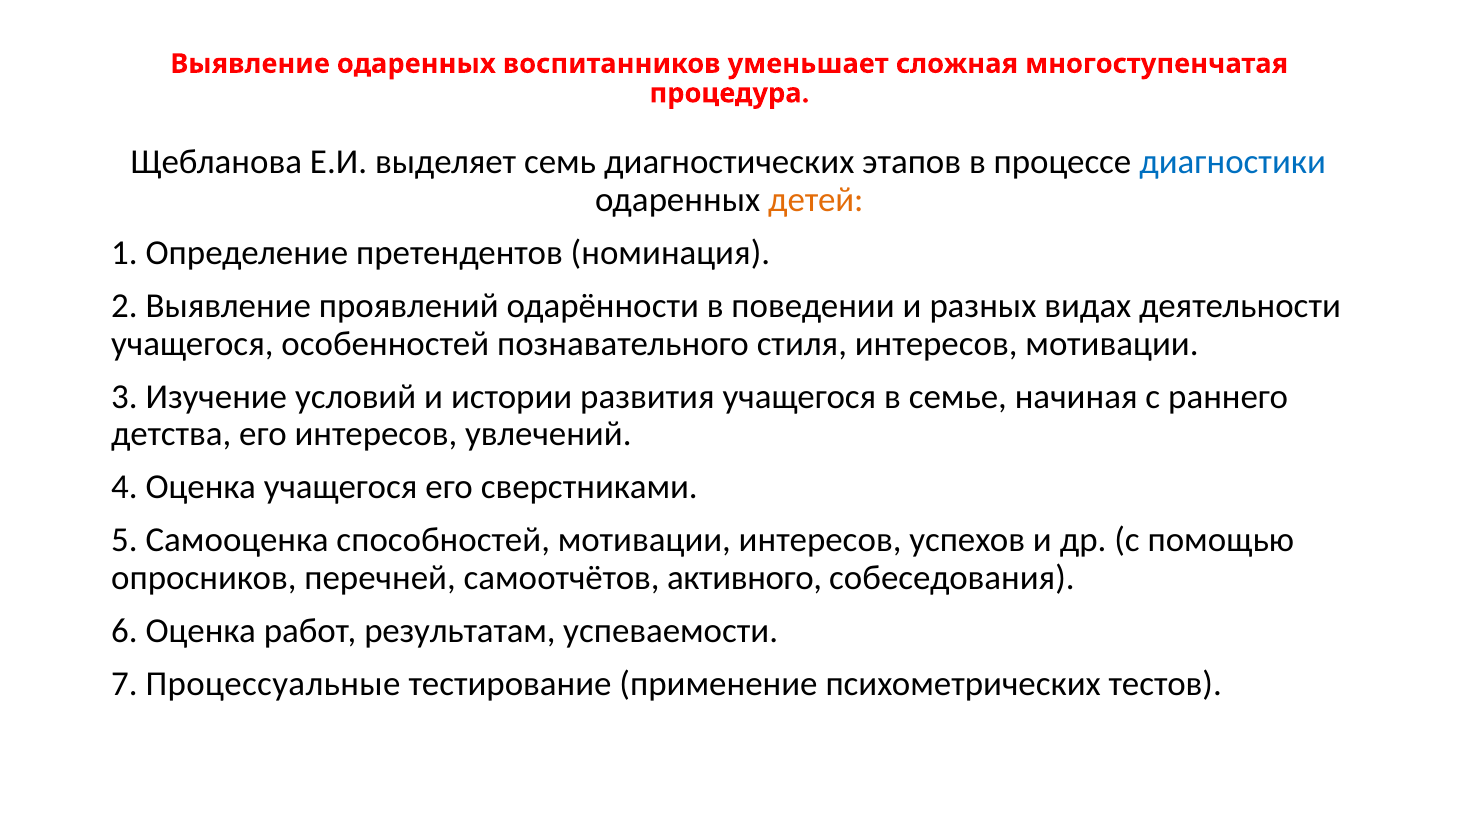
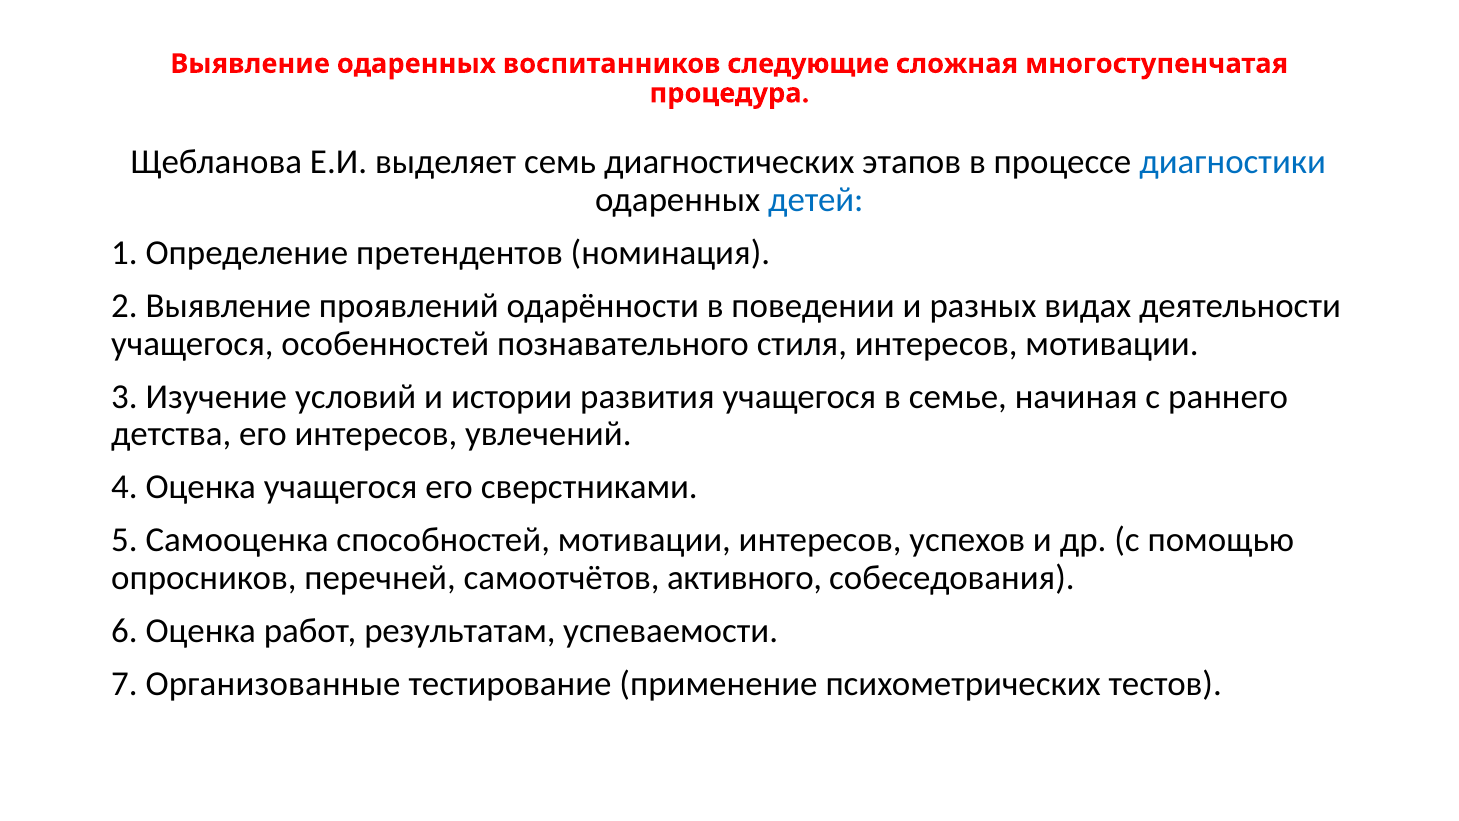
уменьшает: уменьшает -> следующие
детей colour: orange -> blue
Процессуальные: Процессуальные -> Организованные
